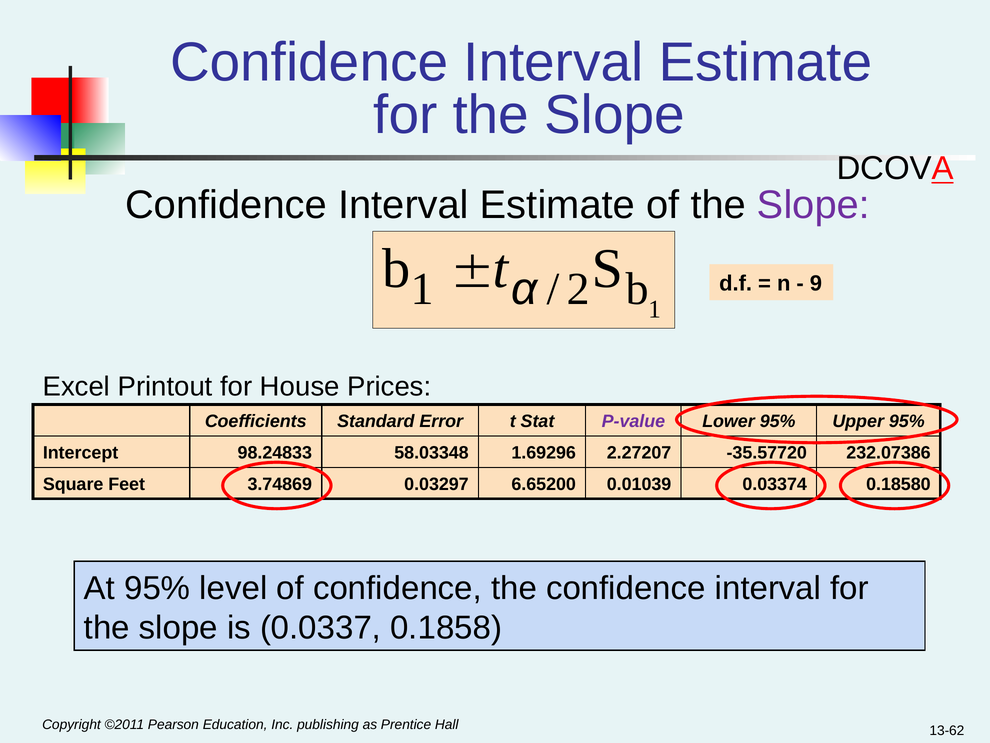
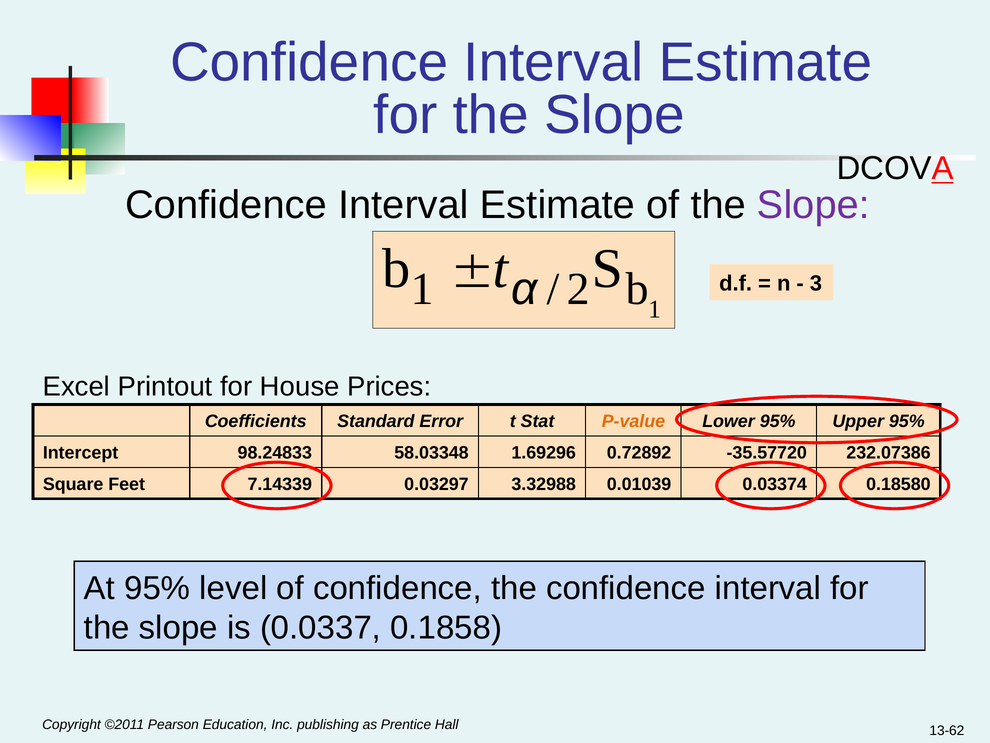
9: 9 -> 3
P-value colour: purple -> orange
2.27207: 2.27207 -> 0.72892
3.74869: 3.74869 -> 7.14339
6.65200: 6.65200 -> 3.32988
